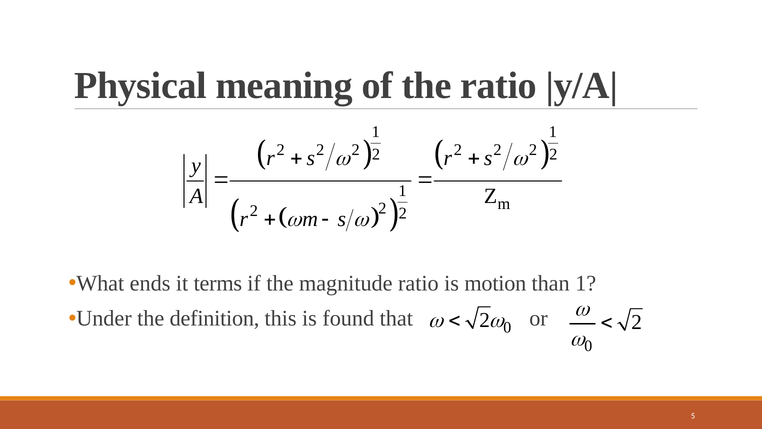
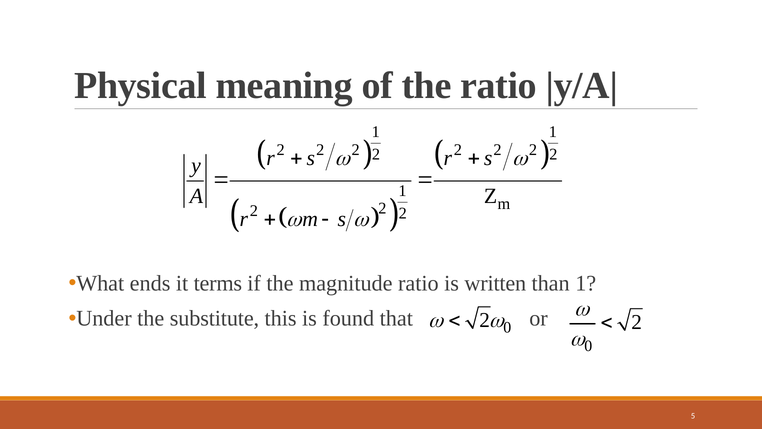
motion: motion -> written
definition: definition -> substitute
